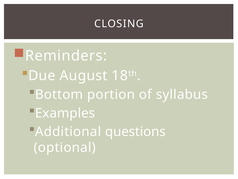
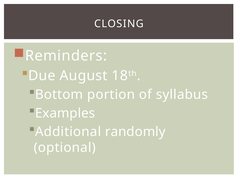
questions: questions -> randomly
